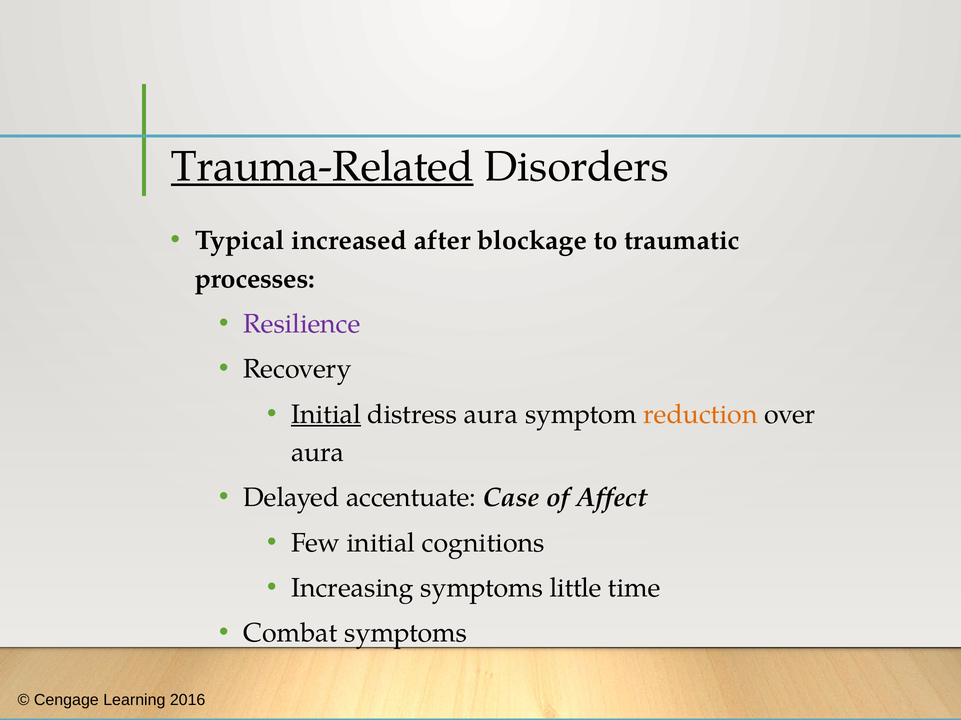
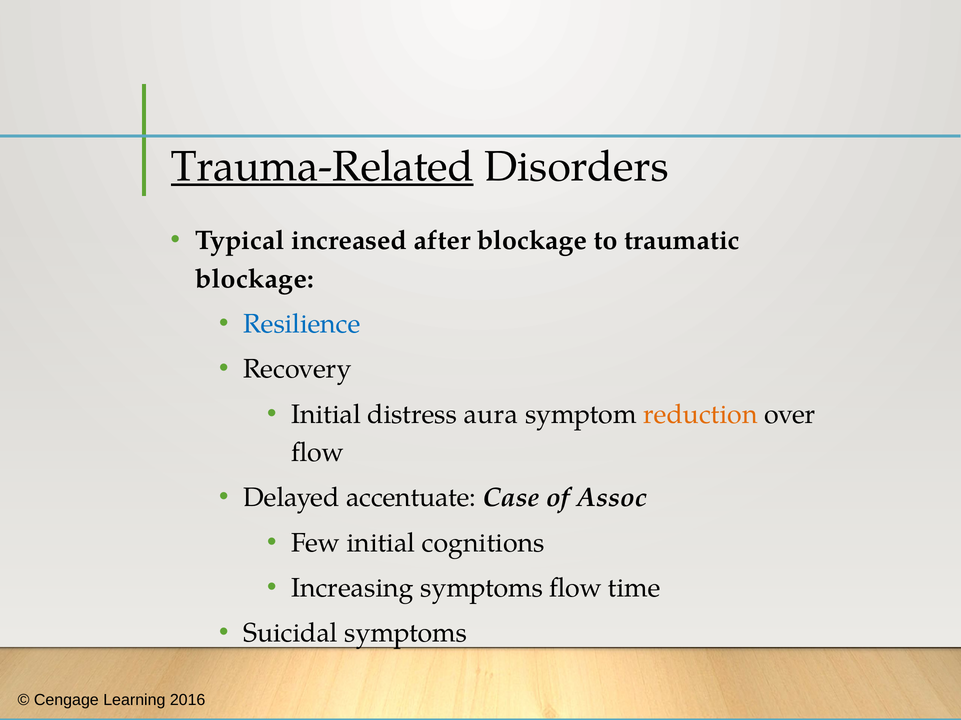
processes at (255, 279): processes -> blockage
Resilience colour: purple -> blue
Initial at (326, 415) underline: present -> none
aura at (318, 453): aura -> flow
Affect: Affect -> Assoc
symptoms little: little -> flow
Combat: Combat -> Suicidal
